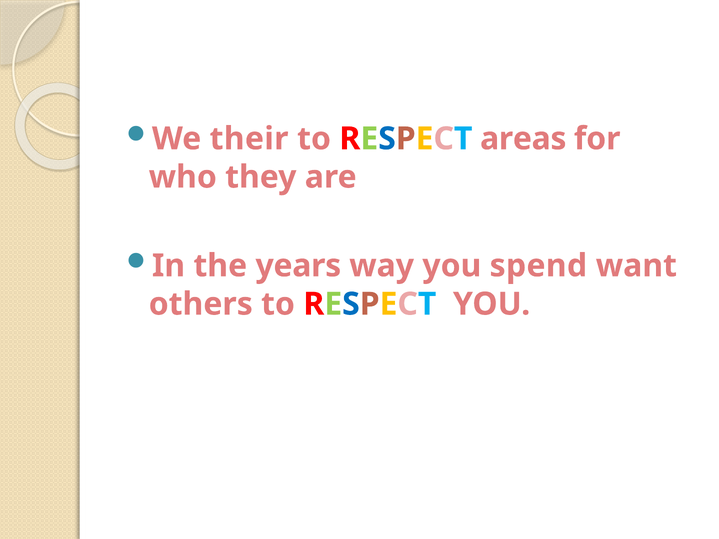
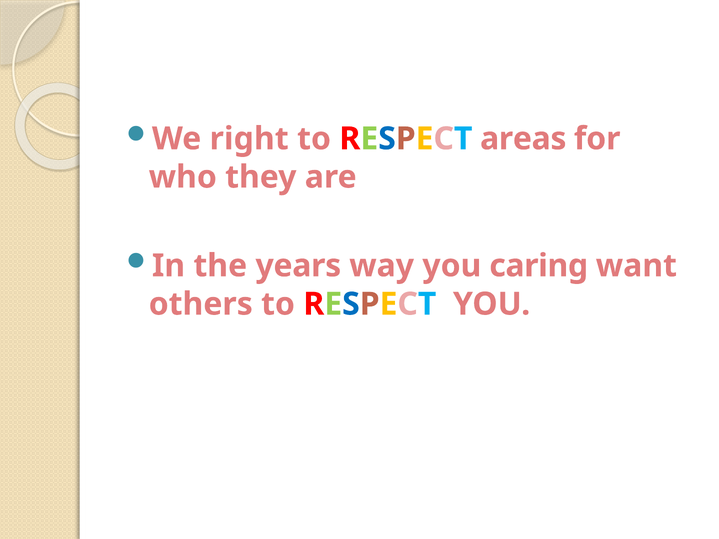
their: their -> right
spend: spend -> caring
